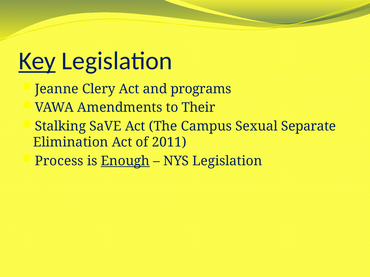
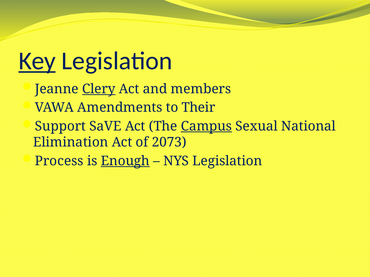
Clery underline: none -> present
programs: programs -> members
Stalking: Stalking -> Support
Campus underline: none -> present
Separate: Separate -> National
2011: 2011 -> 2073
